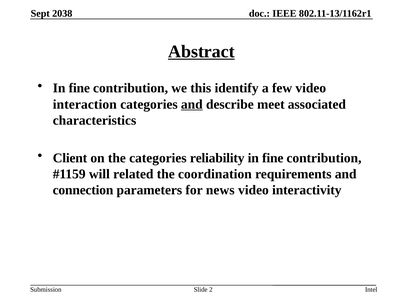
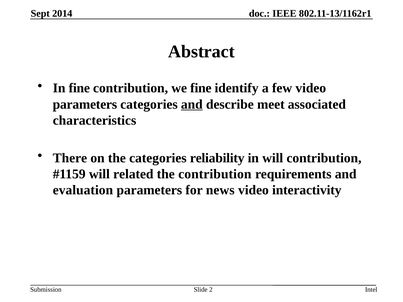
2038: 2038 -> 2014
Abstract underline: present -> none
we this: this -> fine
interaction at (85, 104): interaction -> parameters
Client: Client -> There
fine at (273, 158): fine -> will
the coordination: coordination -> contribution
connection: connection -> evaluation
